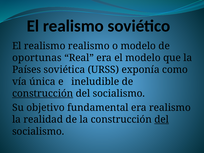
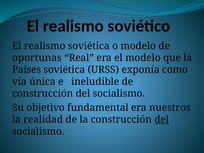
realismo realismo: realismo -> soviética
construcción at (43, 94) underline: present -> none
era realismo: realismo -> nuestros
